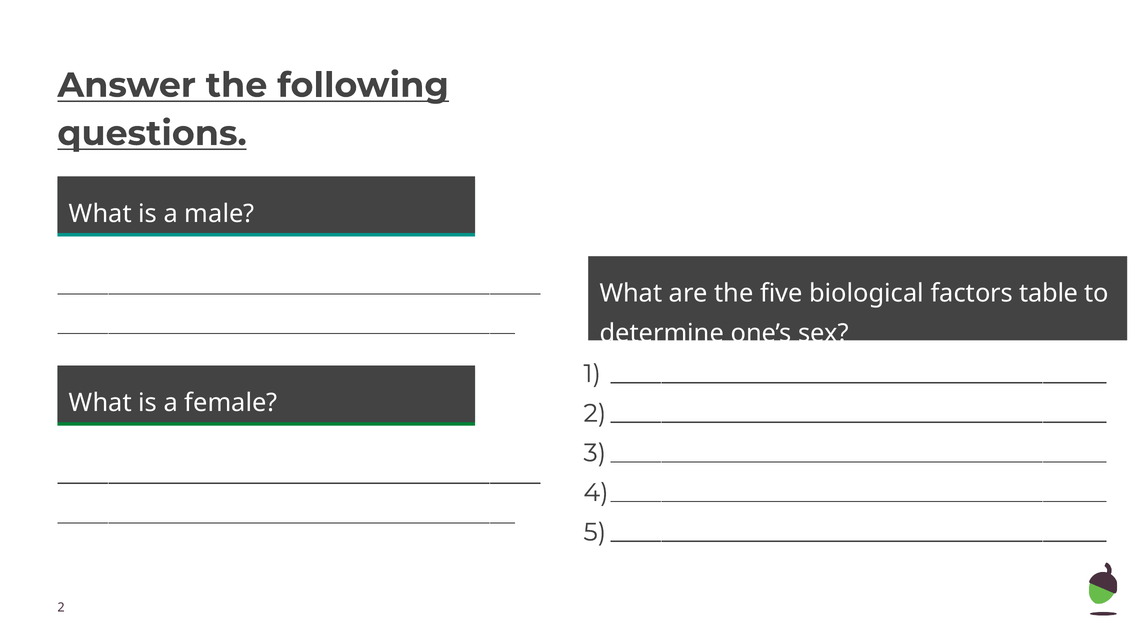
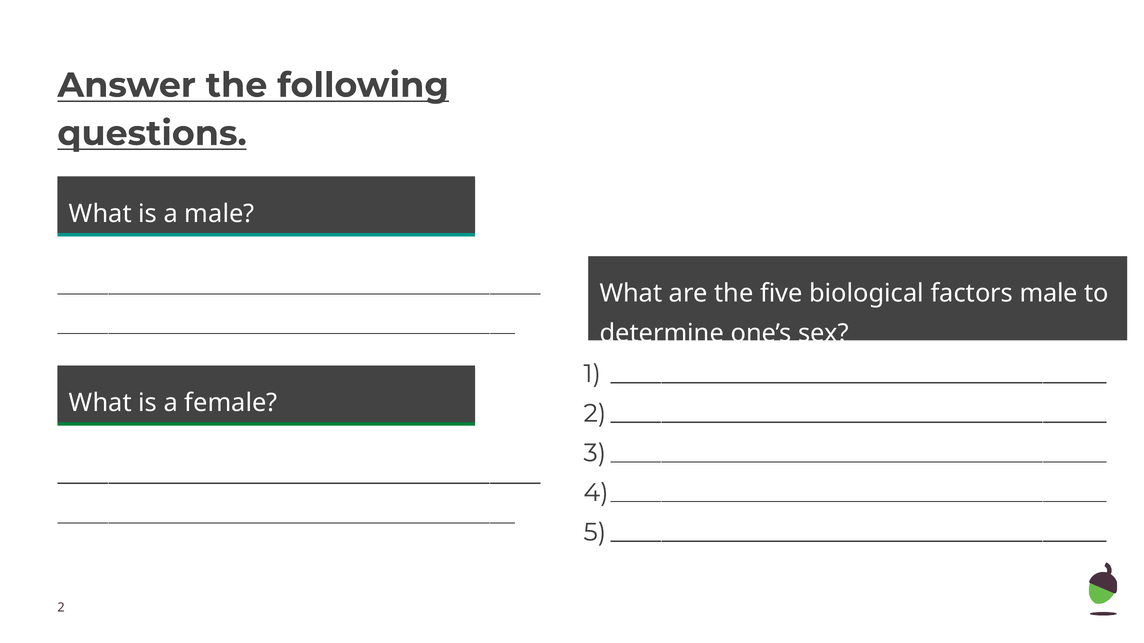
factors table: table -> male
